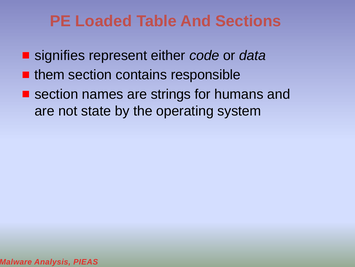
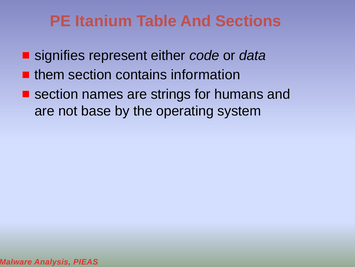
Loaded: Loaded -> Itanium
responsible: responsible -> information
state: state -> base
